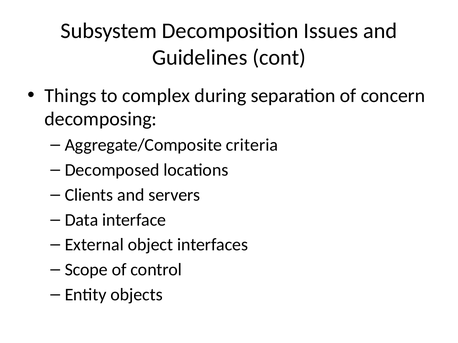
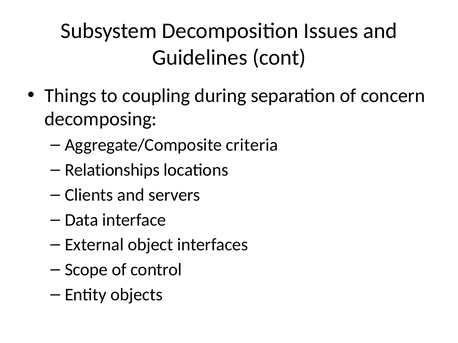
complex: complex -> coupling
Decomposed: Decomposed -> Relationships
